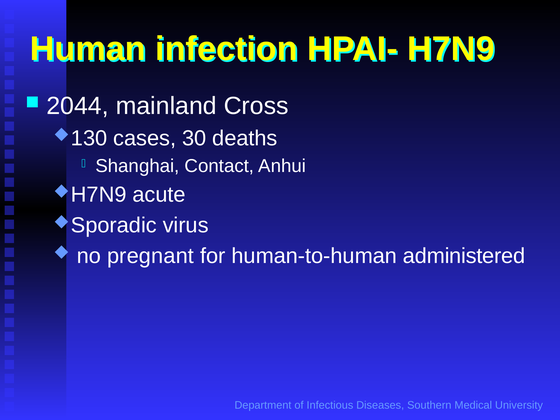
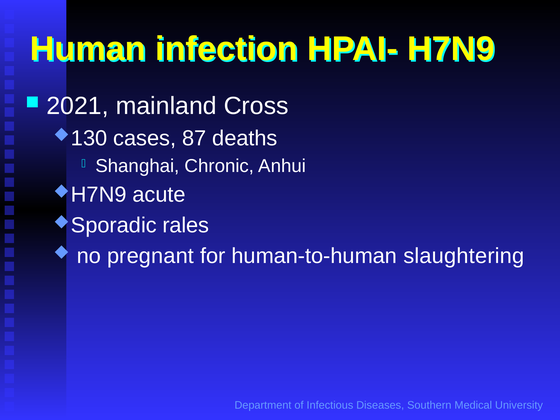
2044: 2044 -> 2021
30: 30 -> 87
Contact: Contact -> Chronic
virus: virus -> rales
administered: administered -> slaughtering
